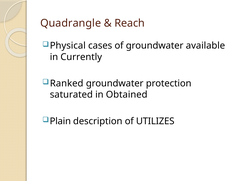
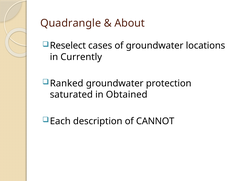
Reach: Reach -> About
Physical: Physical -> Reselect
available: available -> locations
Plain: Plain -> Each
UTILIZES: UTILIZES -> CANNOT
